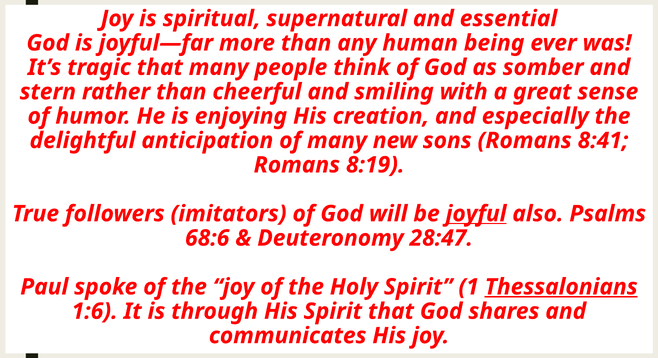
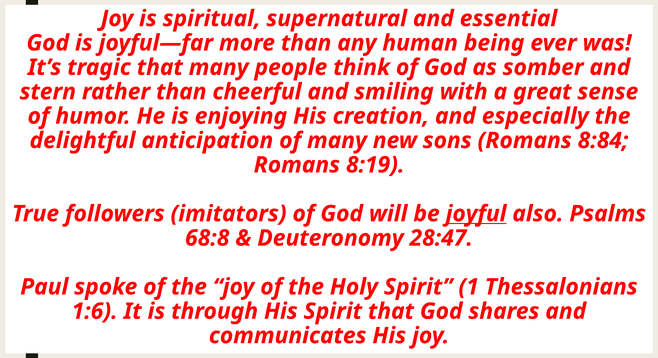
8:41: 8:41 -> 8:84
68:6: 68:6 -> 68:8
Thessalonians underline: present -> none
